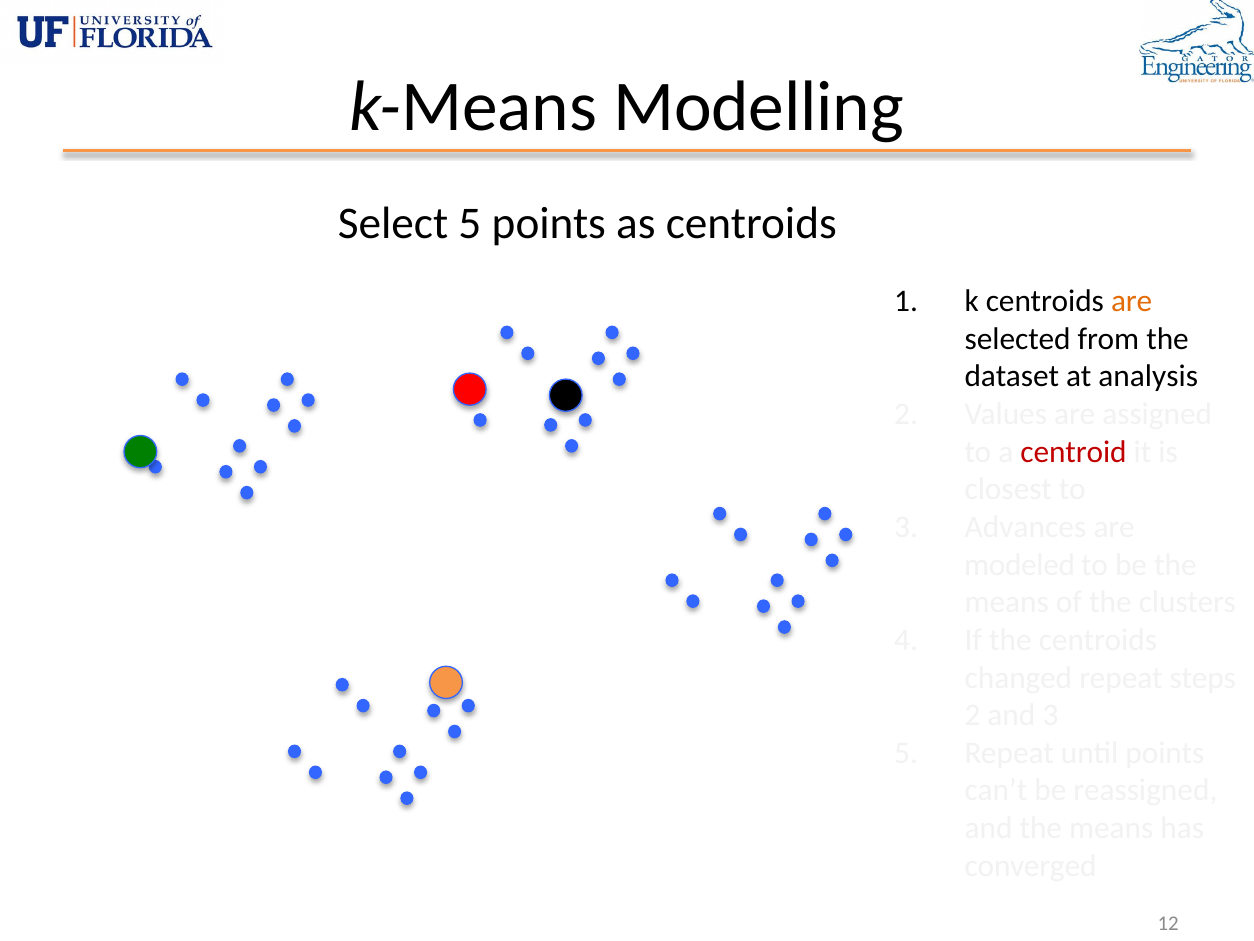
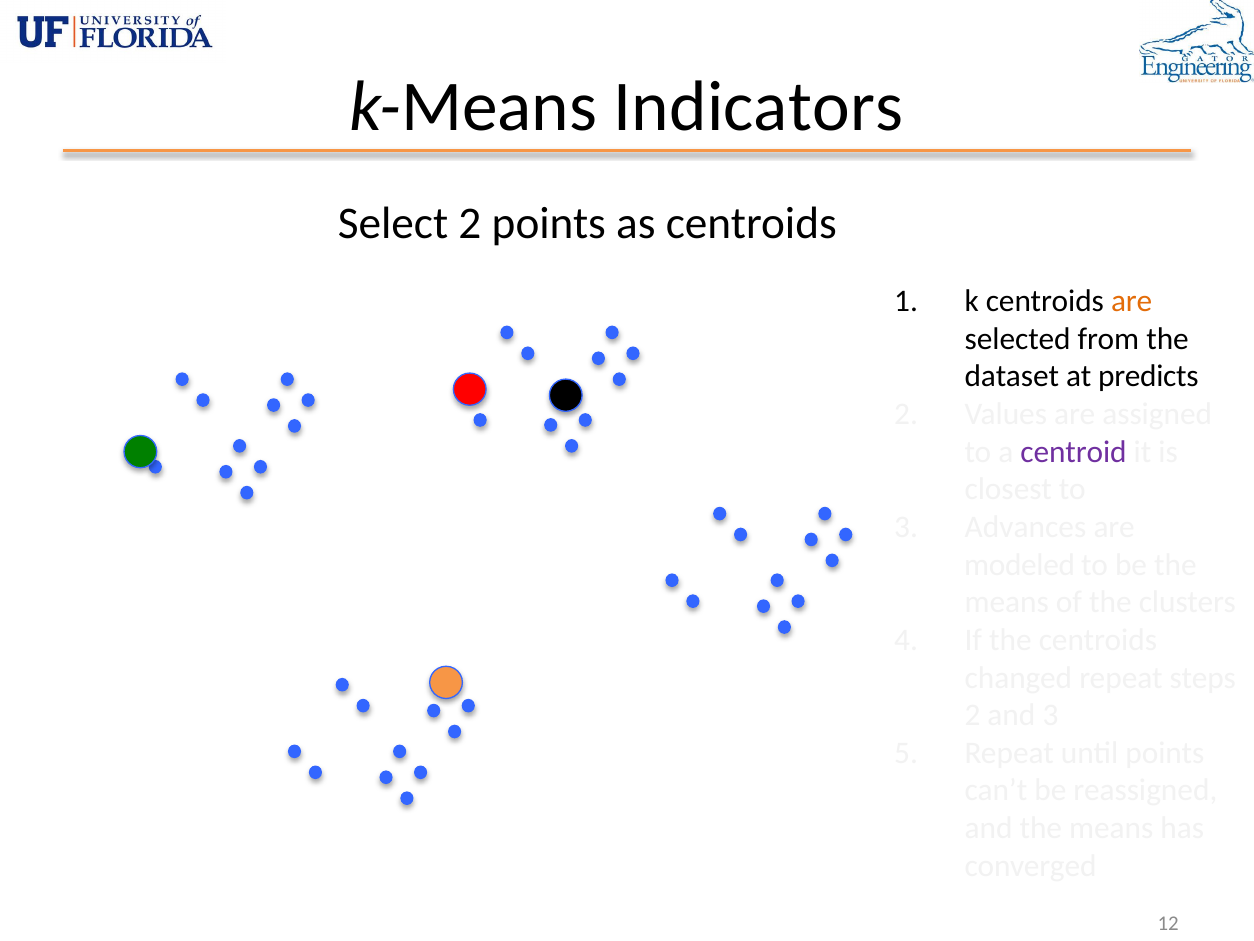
Modelling: Modelling -> Indicators
Select 5: 5 -> 2
analysis: analysis -> predicts
centroid colour: red -> purple
